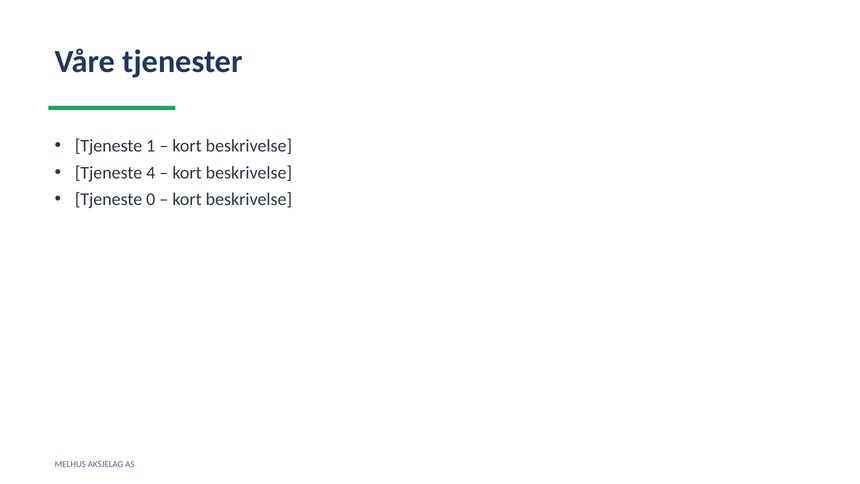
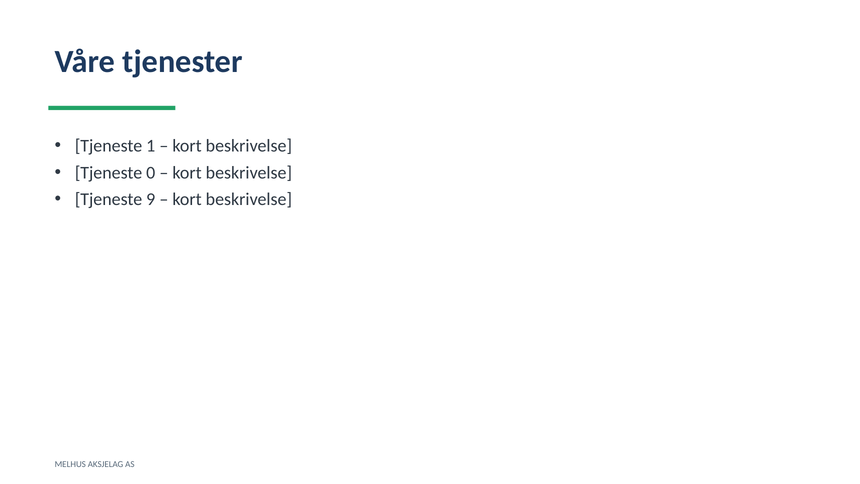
4: 4 -> 0
0: 0 -> 9
